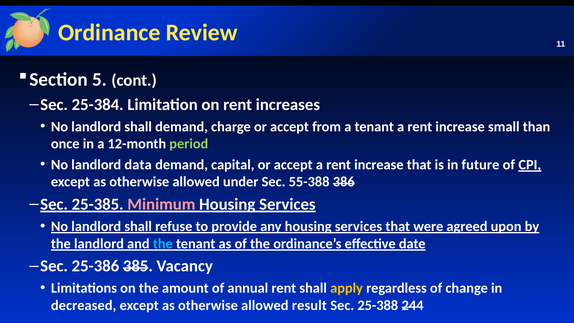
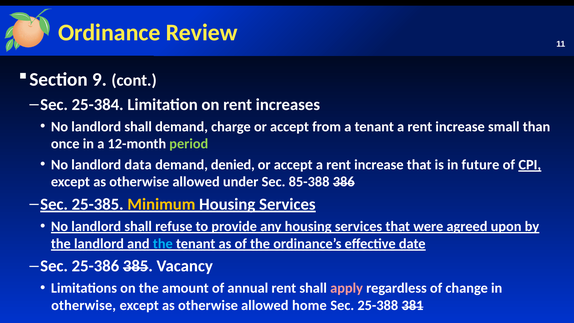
5: 5 -> 9
capital: capital -> denied
55-388: 55-388 -> 85-388
Minimum colour: pink -> yellow
apply colour: yellow -> pink
decreased at (84, 305): decreased -> otherwise
result: result -> home
244: 244 -> 381
